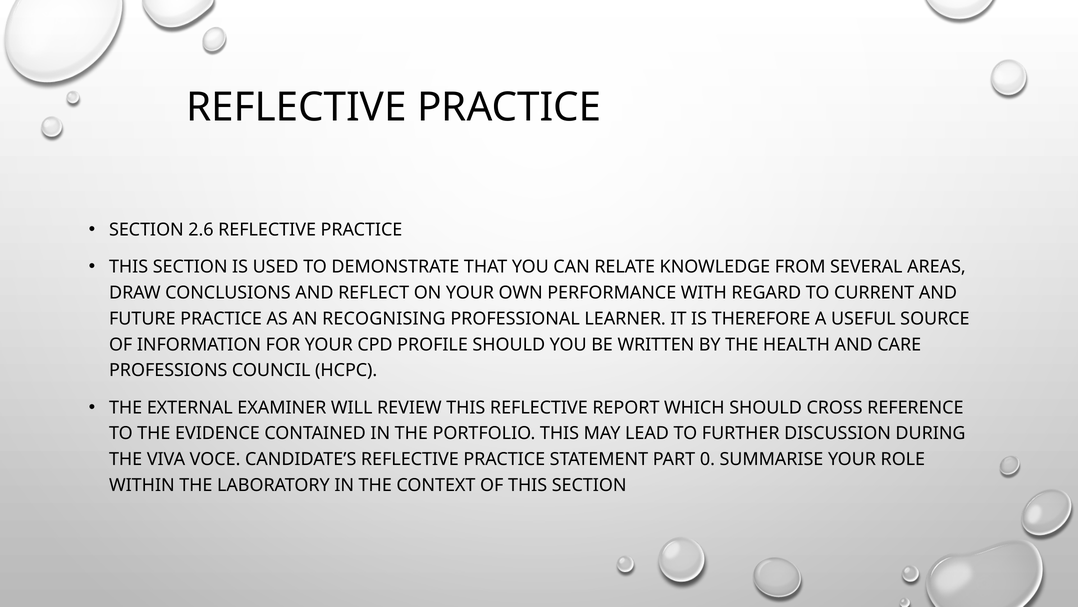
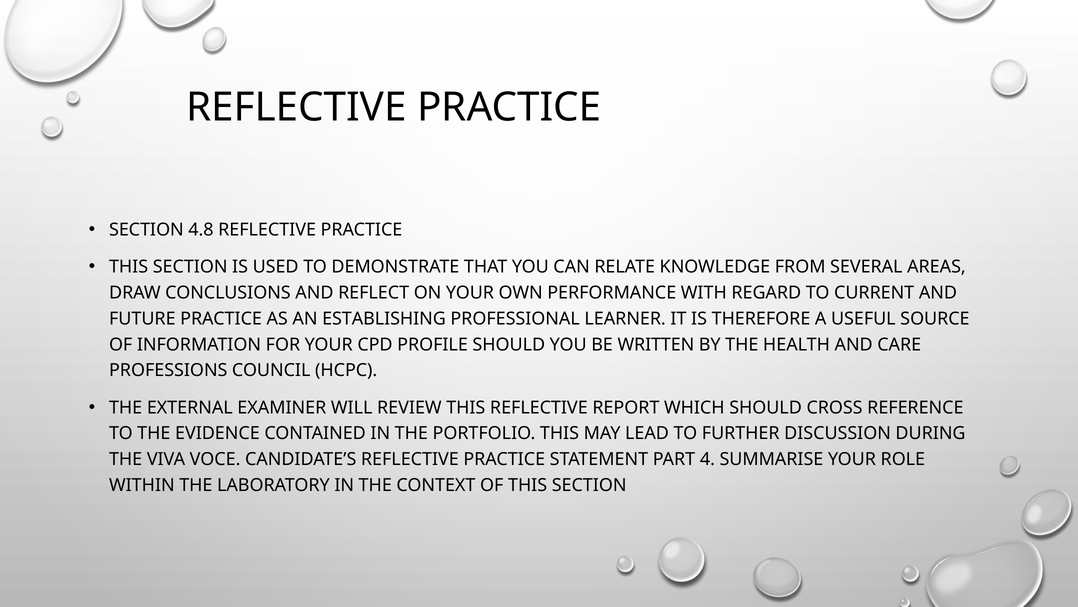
2.6: 2.6 -> 4.8
RECOGNISING: RECOGNISING -> ESTABLISHING
0: 0 -> 4
